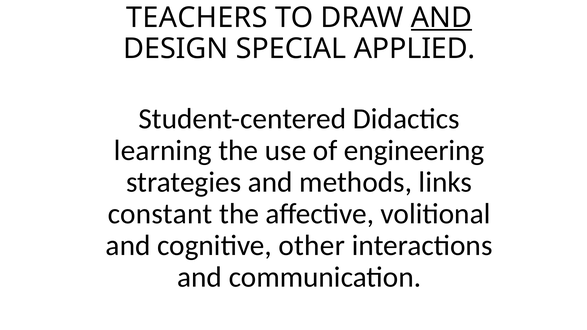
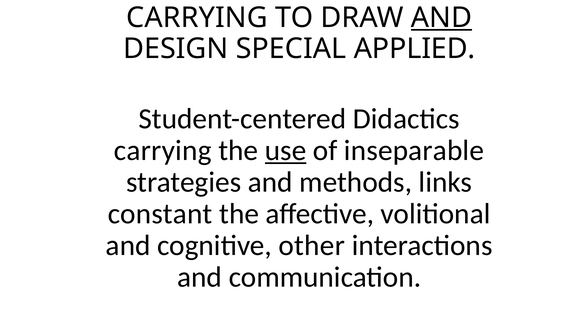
TEACHERS at (197, 18): TEACHERS -> CARRYING
learning at (163, 151): learning -> carrying
use underline: none -> present
engineering: engineering -> inseparable
